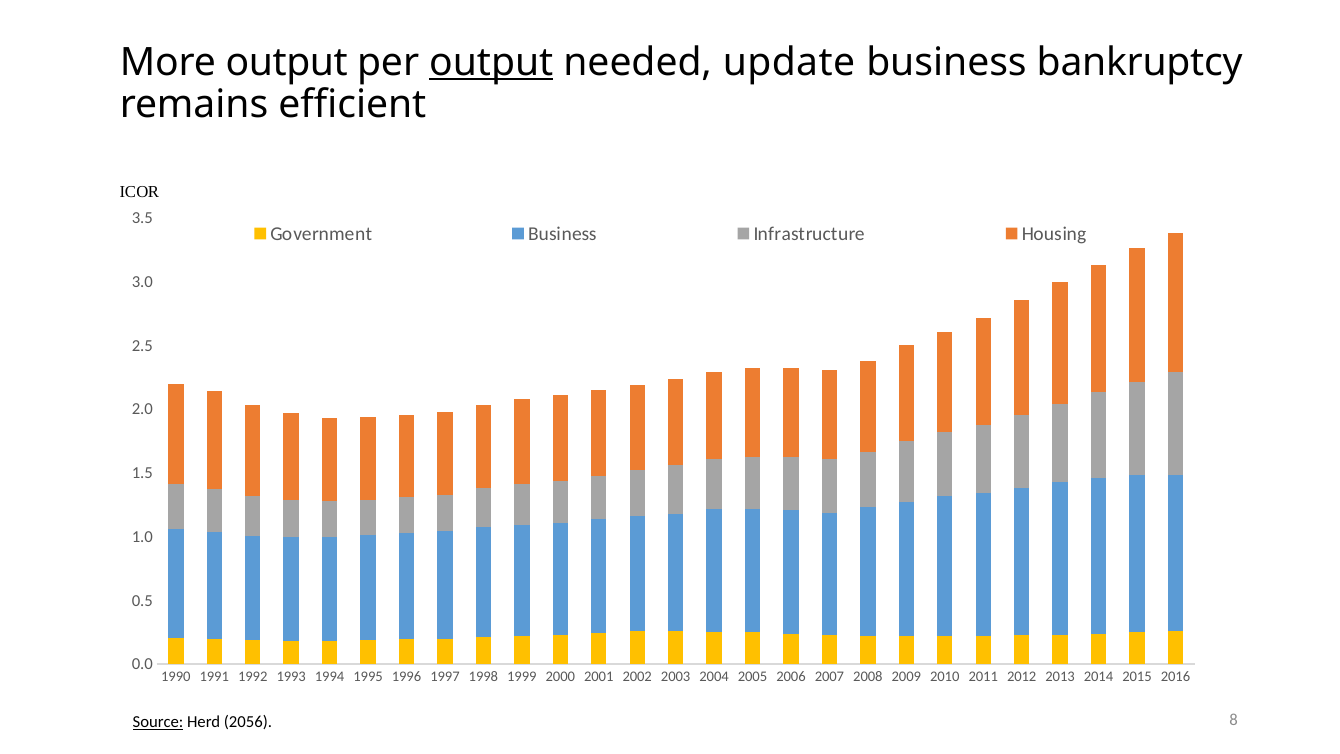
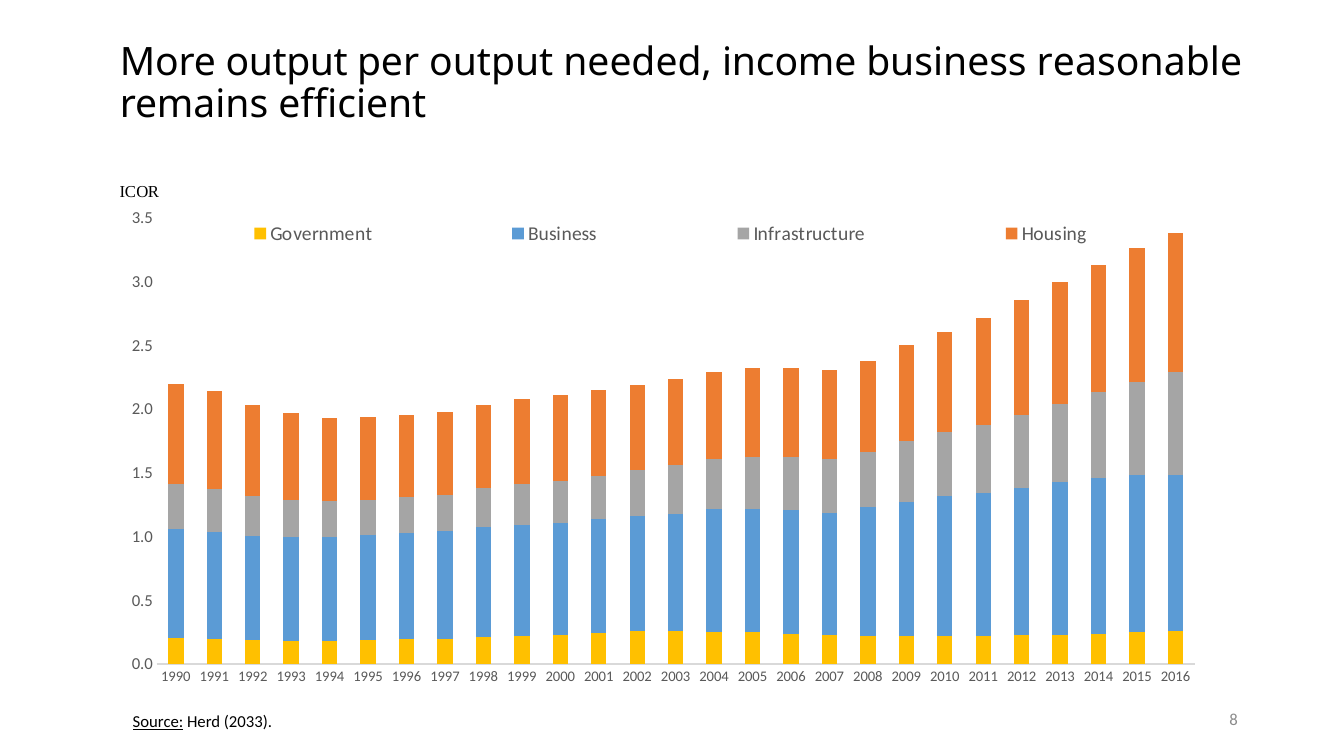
output at (491, 62) underline: present -> none
update: update -> income
bankruptcy: bankruptcy -> reasonable
2056: 2056 -> 2033
